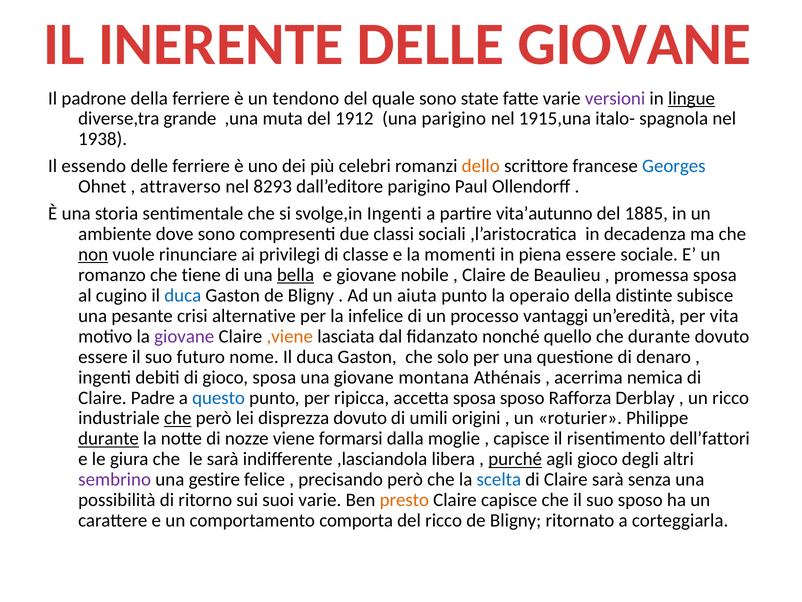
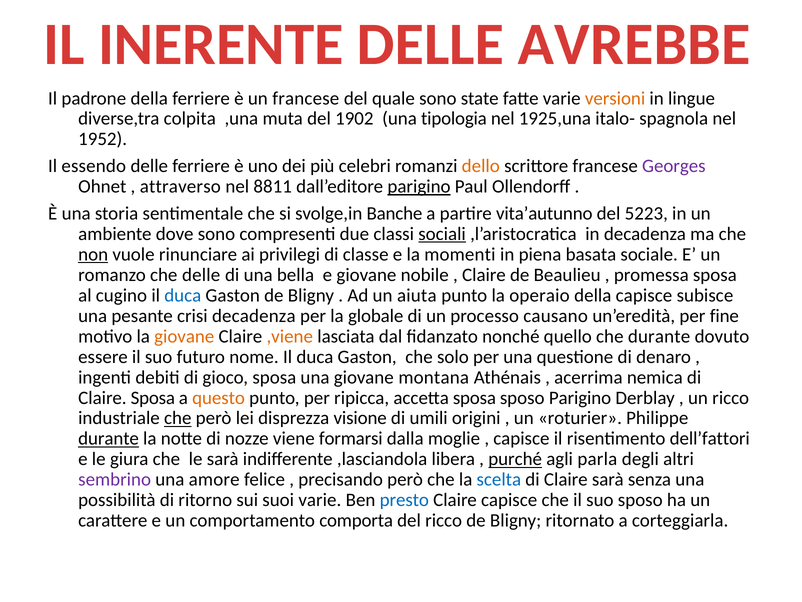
DELLE GIOVANE: GIOVANE -> AVREBBE
un tendono: tendono -> francese
versioni colour: purple -> orange
lingue underline: present -> none
grande: grande -> colpita
1912: 1912 -> 1902
una parigino: parigino -> tipologia
1915,una: 1915,una -> 1925,una
1938: 1938 -> 1952
Georges colour: blue -> purple
8293: 8293 -> 8811
parigino at (419, 186) underline: none -> present
svolge,in Ingenti: Ingenti -> Banche
1885: 1885 -> 5223
sociali underline: none -> present
piena essere: essere -> basata
che tiene: tiene -> delle
bella underline: present -> none
della distinte: distinte -> capisce
crisi alternative: alternative -> decadenza
infelice: infelice -> globale
vantaggi: vantaggi -> causano
vita: vita -> fine
giovane at (184, 336) colour: purple -> orange
Claire Padre: Padre -> Sposa
questo colour: blue -> orange
sposo Rafforza: Rafforza -> Parigino
disprezza dovuto: dovuto -> visione
agli gioco: gioco -> parla
gestire: gestire -> amore
presto colour: orange -> blue
